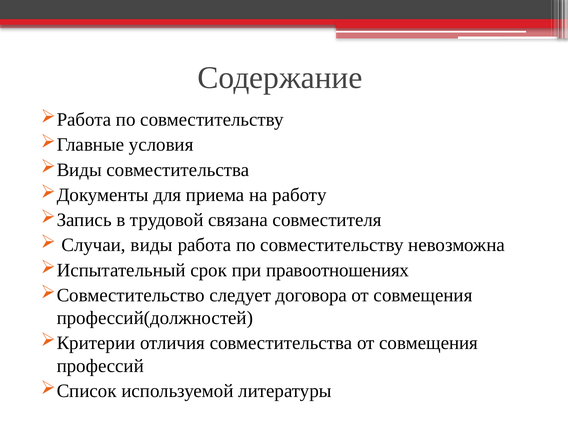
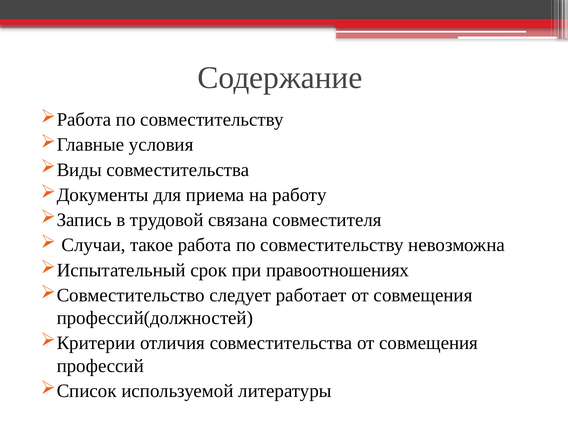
виды: виды -> такое
договора: договора -> работает
